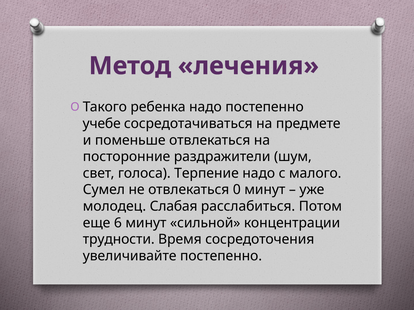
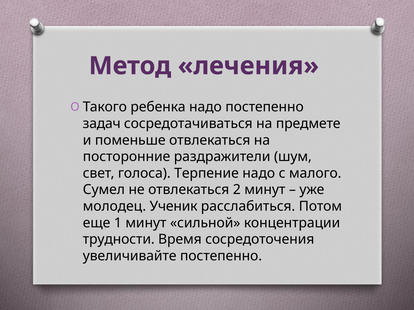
учебе: учебе -> задач
0: 0 -> 2
Слабая: Слабая -> Ученик
6: 6 -> 1
